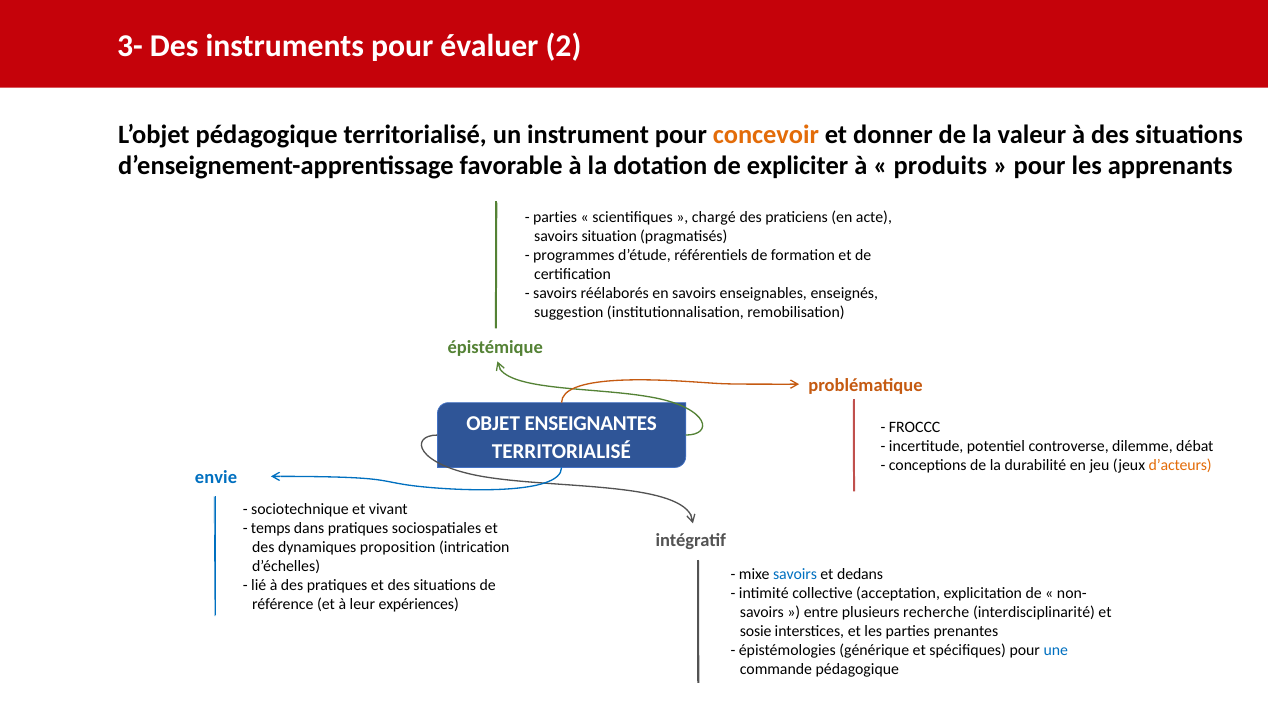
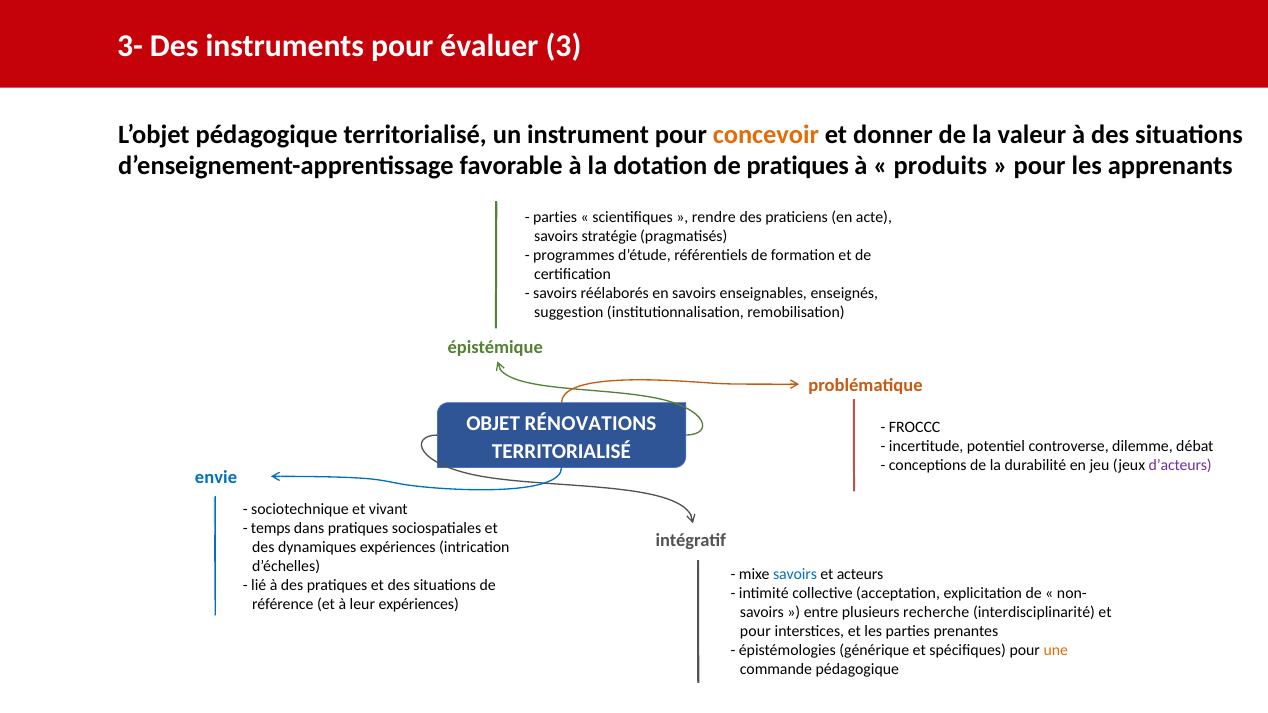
2: 2 -> 3
de expliciter: expliciter -> pratiques
chargé: chargé -> rendre
situation: situation -> stratégie
ENSEIGNANTES: ENSEIGNANTES -> RÉNOVATIONS
d’acteurs colour: orange -> purple
dynamiques proposition: proposition -> expériences
dedans: dedans -> acteurs
sosie at (756, 631): sosie -> pour
une colour: blue -> orange
